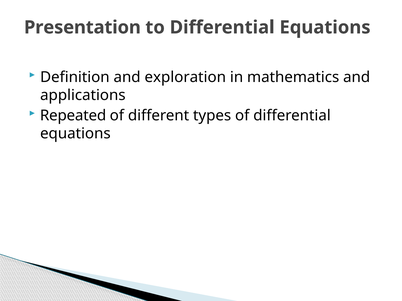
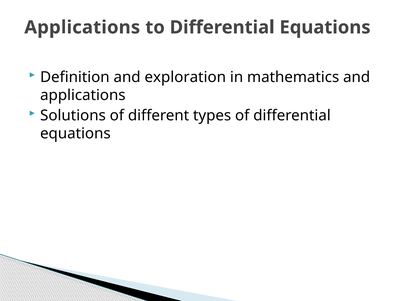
Presentation at (82, 27): Presentation -> Applications
Repeated: Repeated -> Solutions
